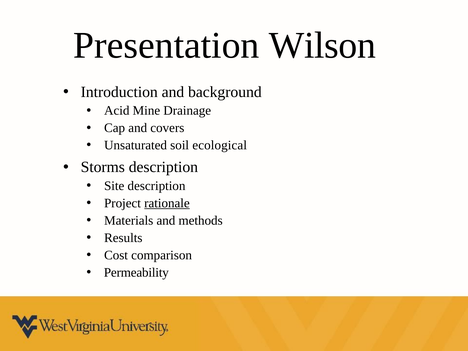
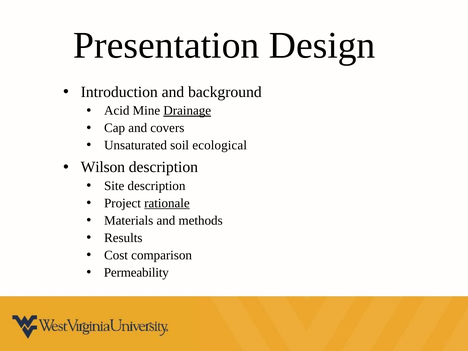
Wilson: Wilson -> Design
Drainage underline: none -> present
Storms: Storms -> Wilson
